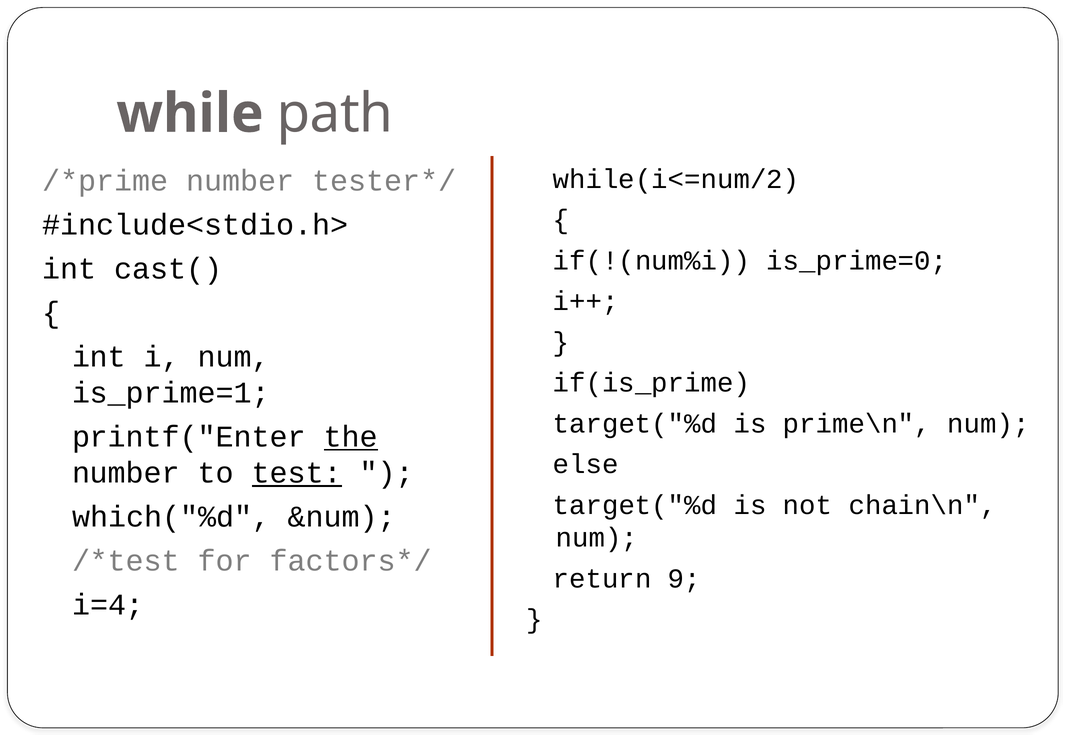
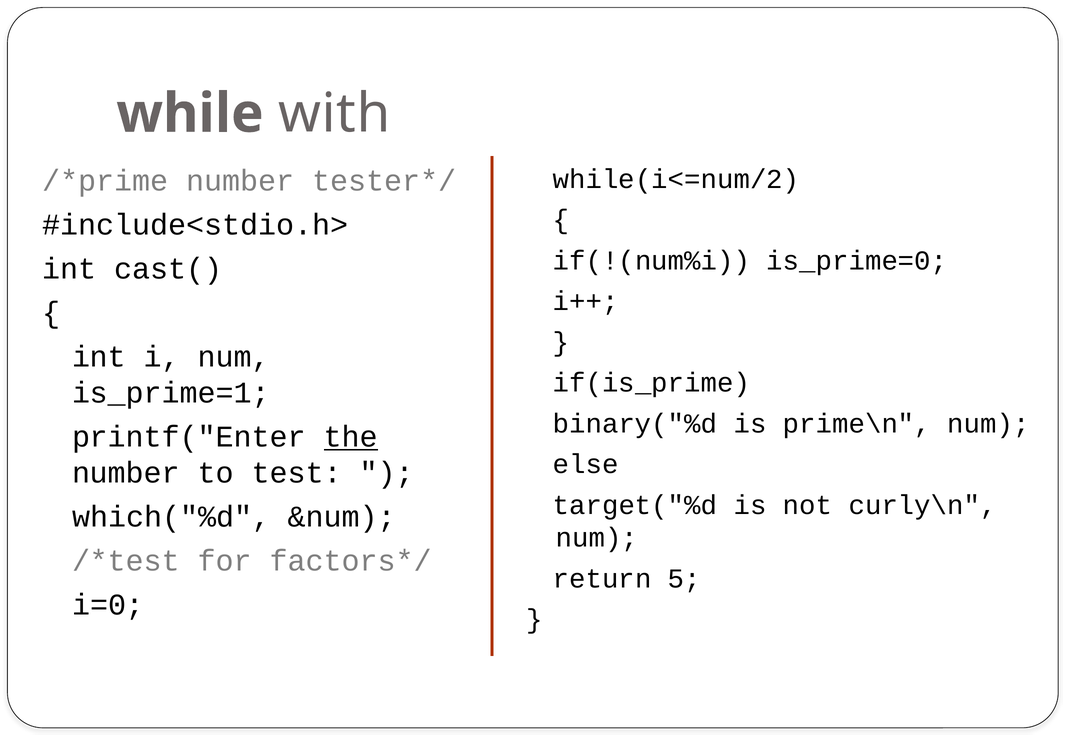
path: path -> with
target("%d at (635, 424): target("%d -> binary("%d
test underline: present -> none
chain\n: chain\n -> curly\n
9: 9 -> 5
i=4: i=4 -> i=0
